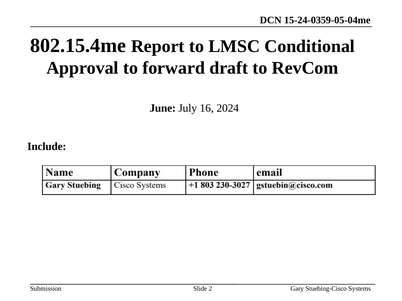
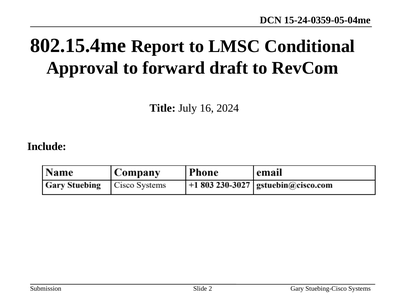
June: June -> Title
